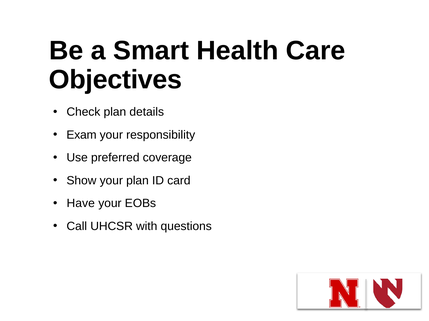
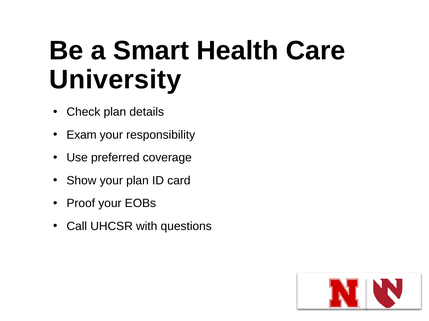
Objectives: Objectives -> University
Have: Have -> Proof
